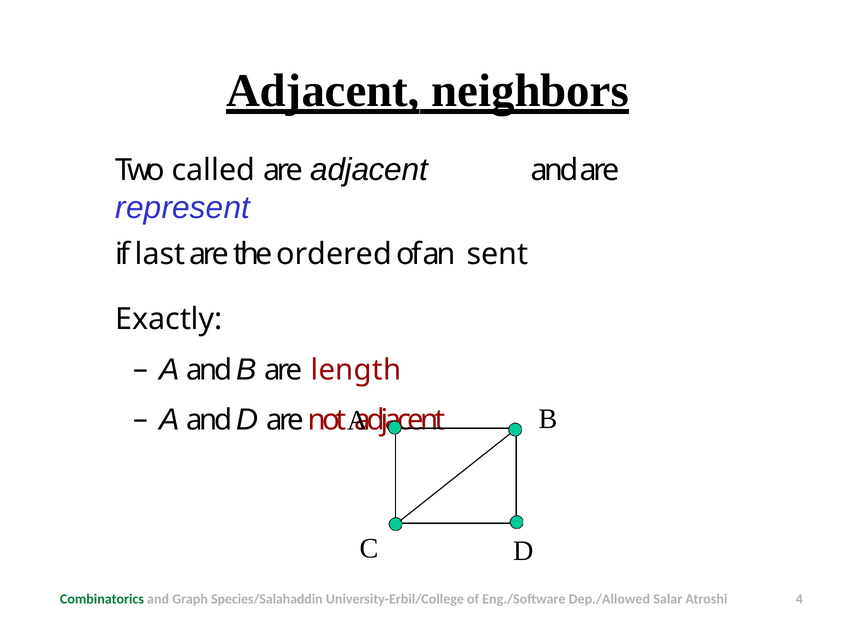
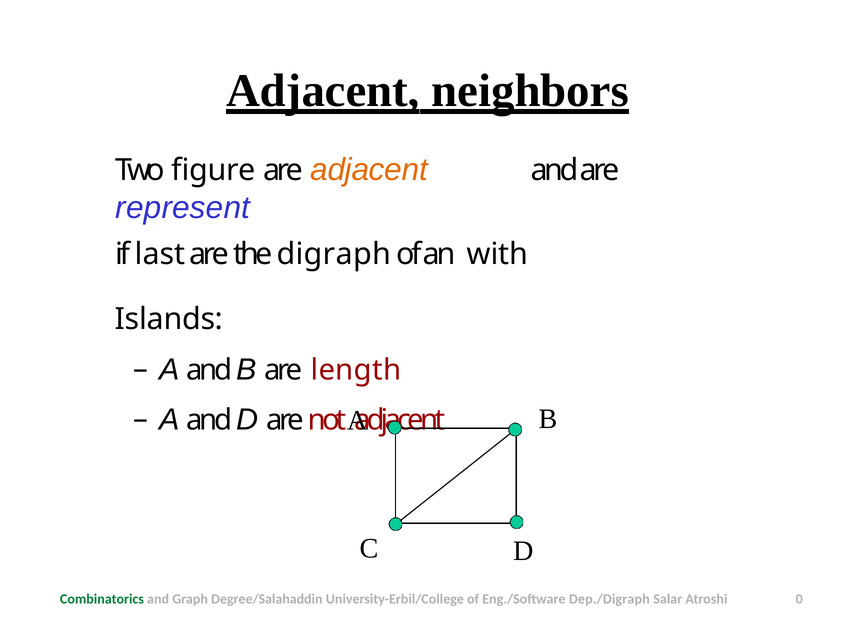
called: called -> figure
adjacent at (369, 170) colour: black -> orange
ordered: ordered -> digraph
sent: sent -> with
Exactly: Exactly -> Islands
Species/Salahaddin: Species/Salahaddin -> Degree/Salahaddin
Dep./Allowed: Dep./Allowed -> Dep./Digraph
4: 4 -> 0
